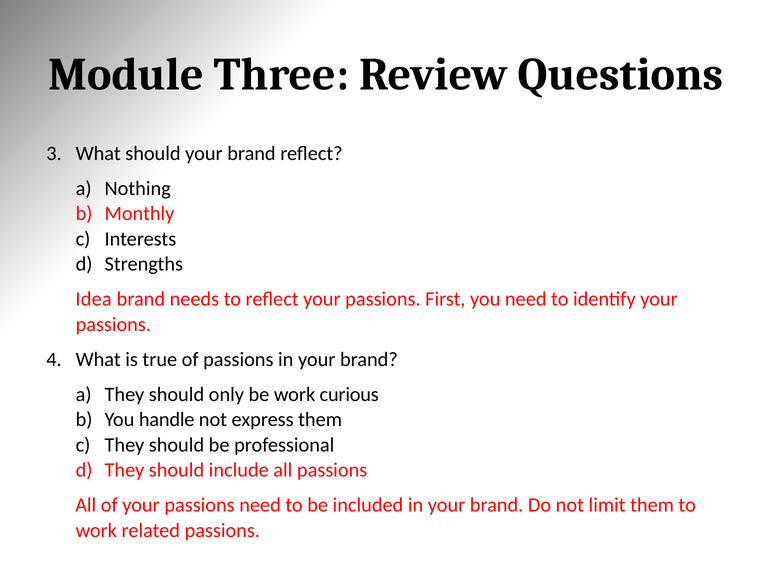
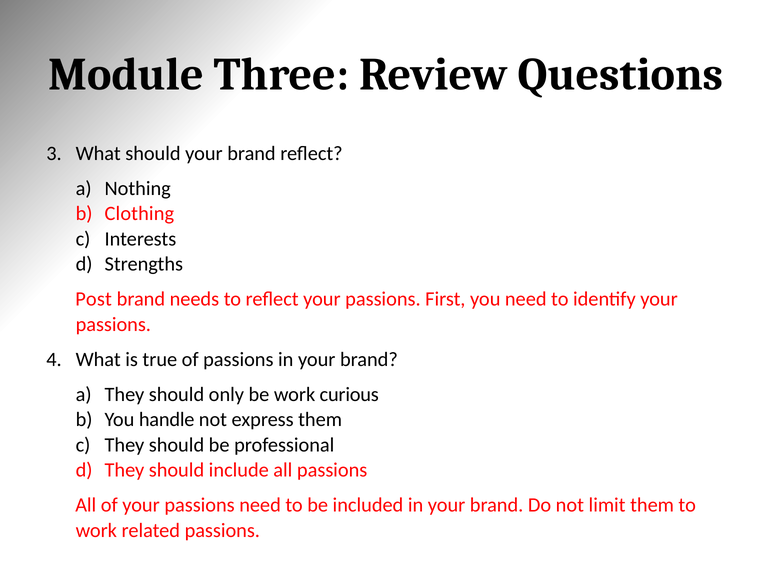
Monthly: Monthly -> Clothing
Idea: Idea -> Post
